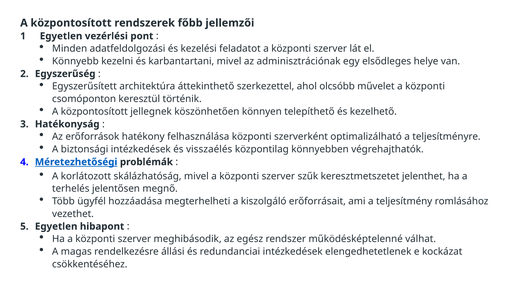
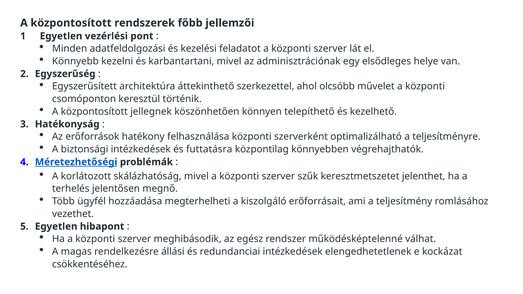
visszaélés: visszaélés -> futtatásra
